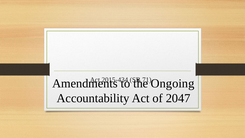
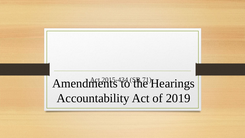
Ongoing: Ongoing -> Hearings
2047: 2047 -> 2019
